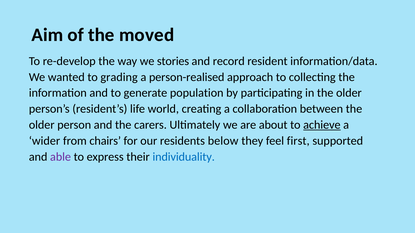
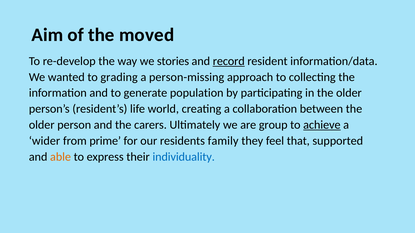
record underline: none -> present
person-realised: person-realised -> person-missing
about: about -> group
chairs: chairs -> prime
below: below -> family
first: first -> that
able colour: purple -> orange
